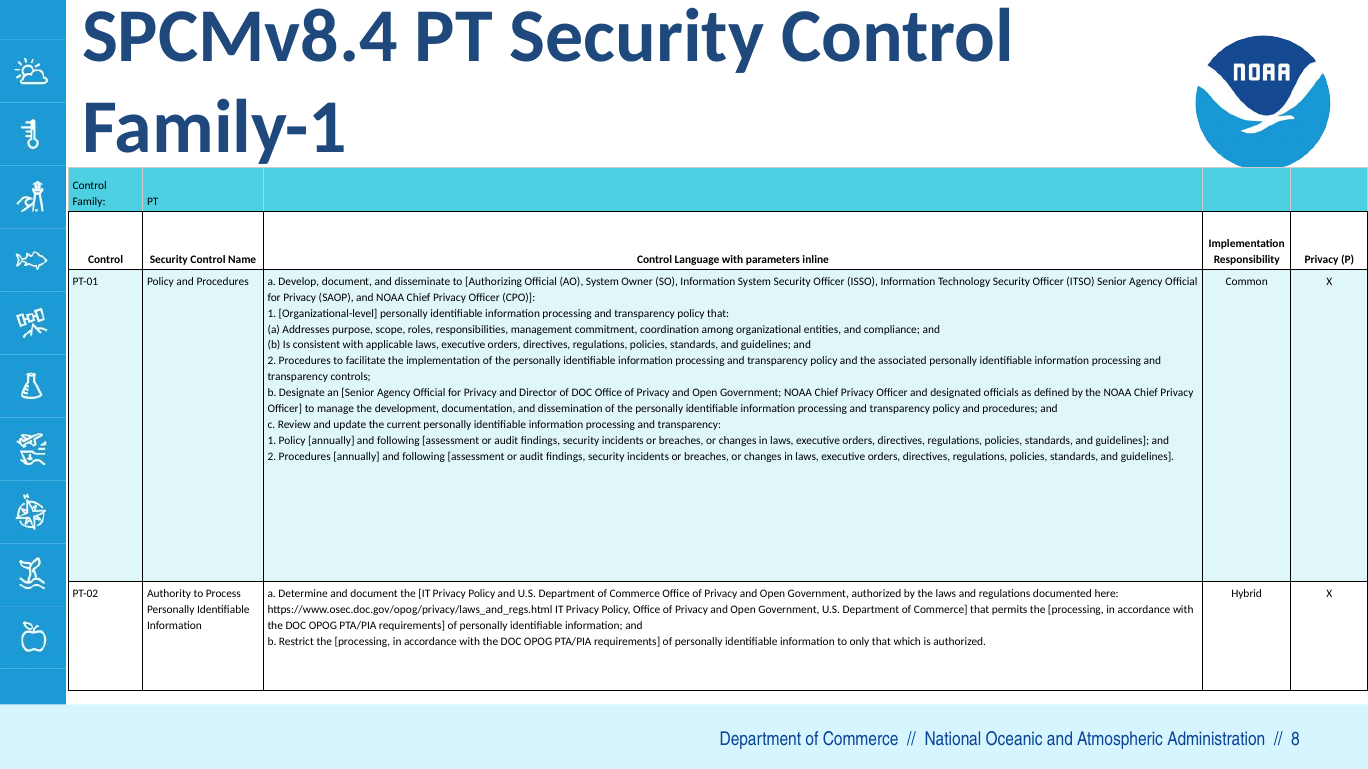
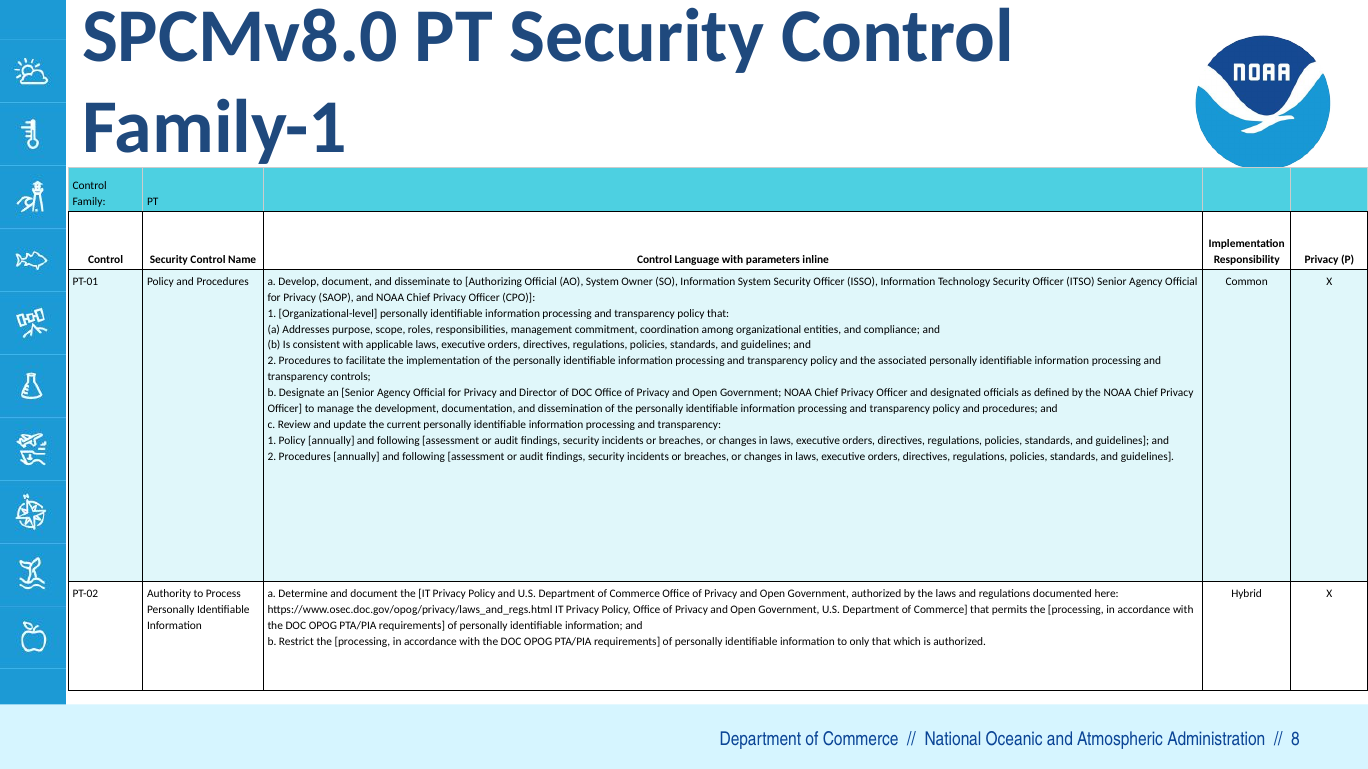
SPCMv8.4: SPCMv8.4 -> SPCMv8.0
